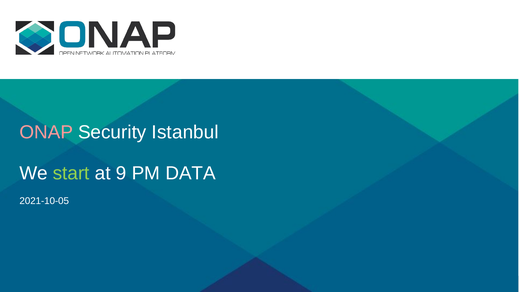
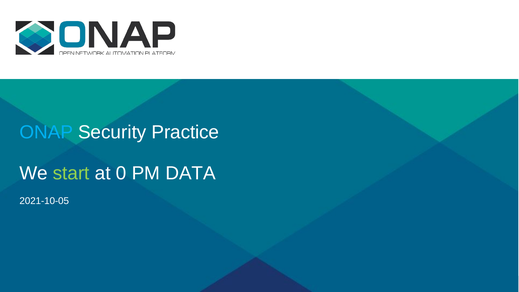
ONAP colour: pink -> light blue
Istanbul: Istanbul -> Practice
9: 9 -> 0
